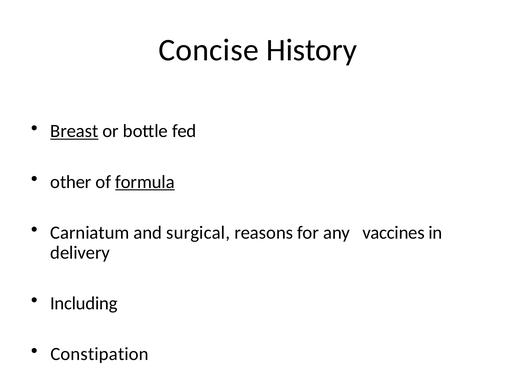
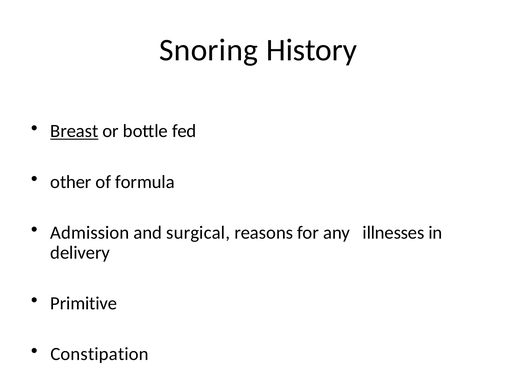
Concise: Concise -> Snoring
formula underline: present -> none
Carniatum: Carniatum -> Admission
vaccines: vaccines -> illnesses
Including: Including -> Primitive
